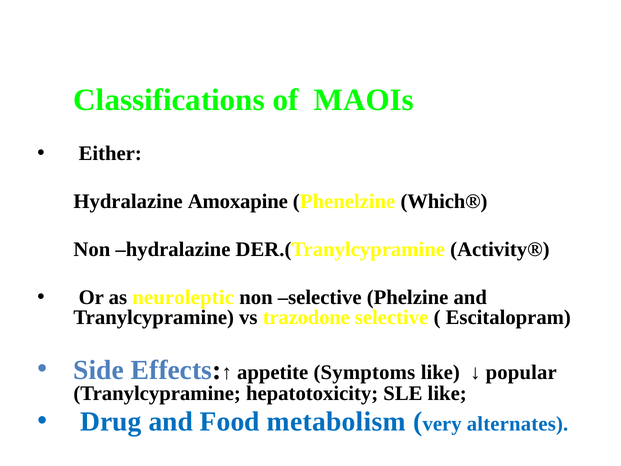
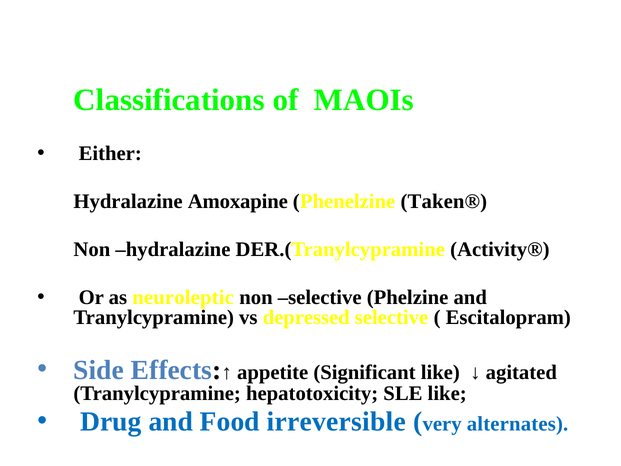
Which®: Which® -> Taken®
trazodone: trazodone -> depressed
Symptoms: Symptoms -> Significant
popular: popular -> agitated
metabolism: metabolism -> irreversible
